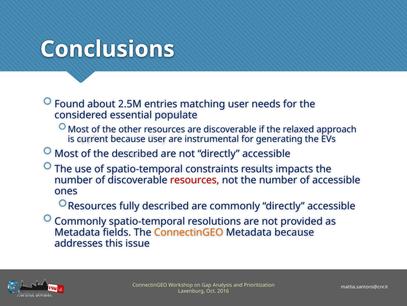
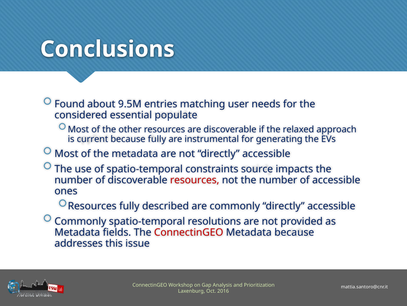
2.5M: 2.5M -> 9.5M
because user: user -> fully
the described: described -> metadata
results: results -> source
ConnectinGEO at (189, 232) colour: orange -> red
